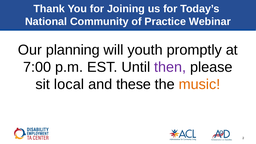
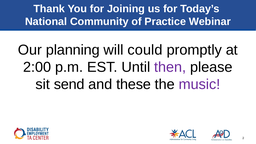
youth: youth -> could
7:00: 7:00 -> 2:00
local: local -> send
music colour: orange -> purple
